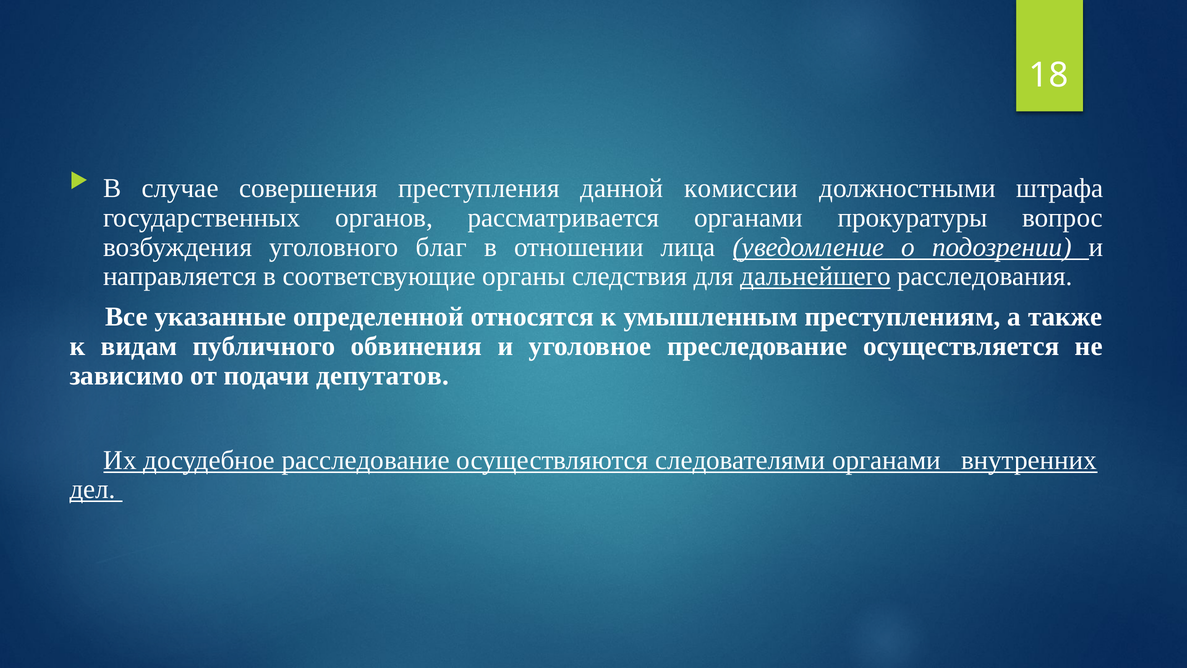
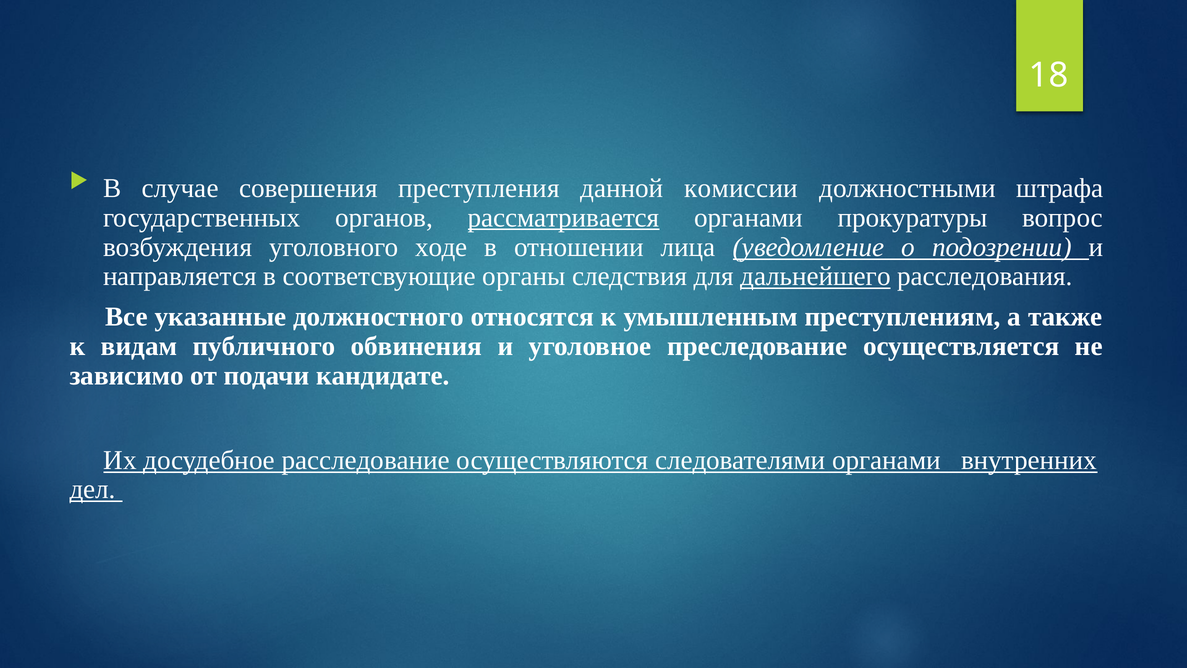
рассматривается underline: none -> present
благ: благ -> ходе
определенной: определенной -> должностного
депутатов: депутатов -> кандидате
